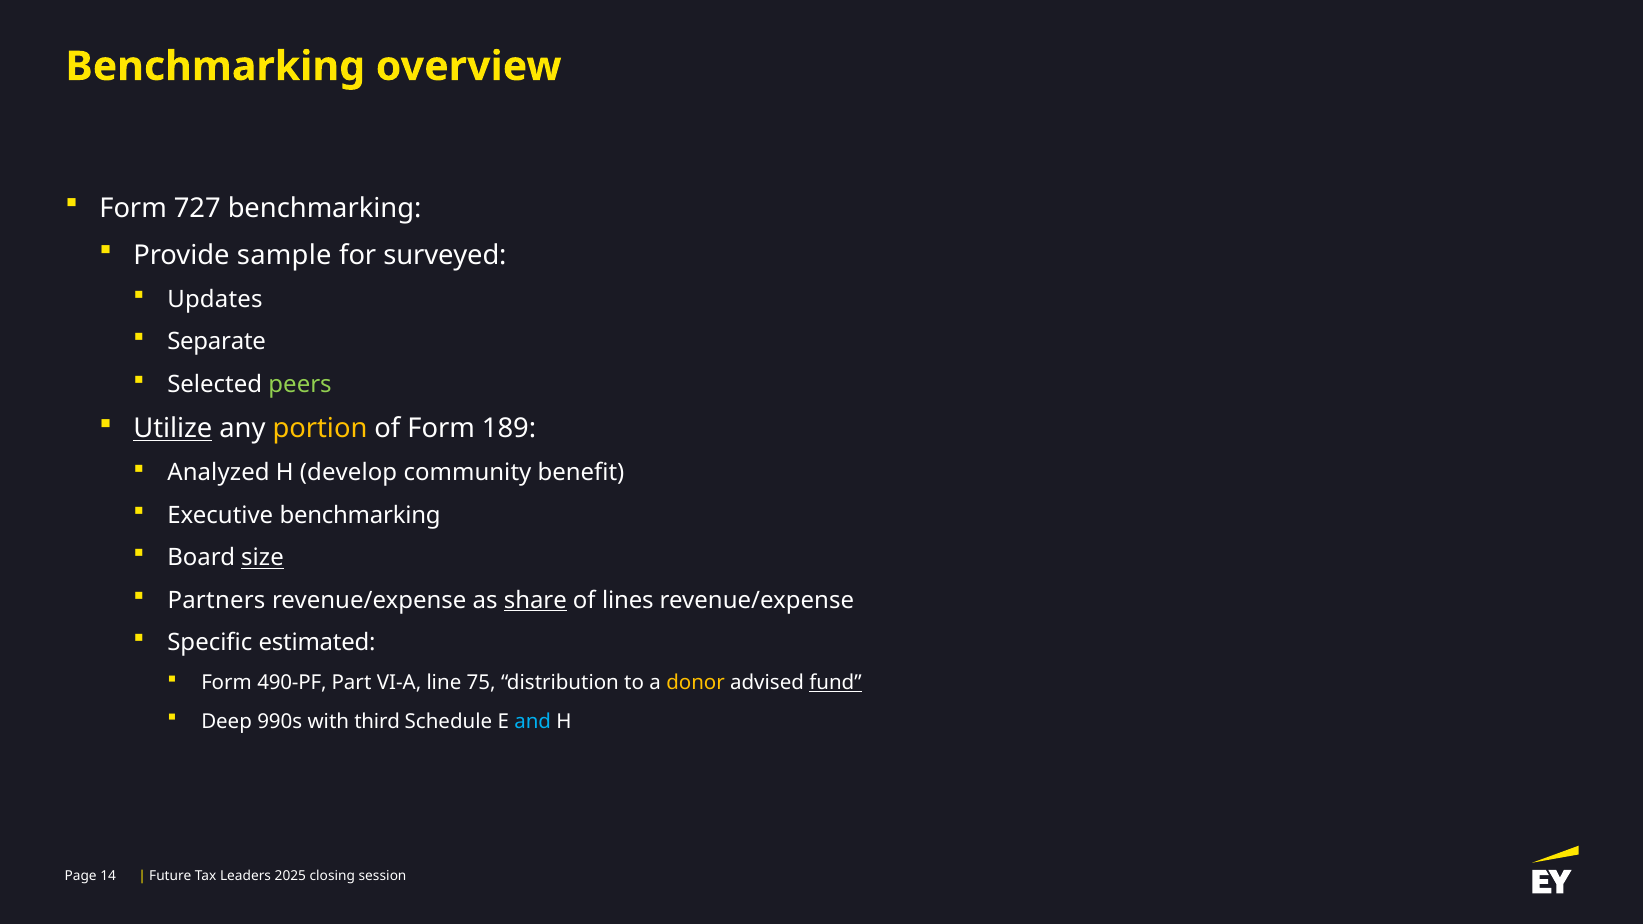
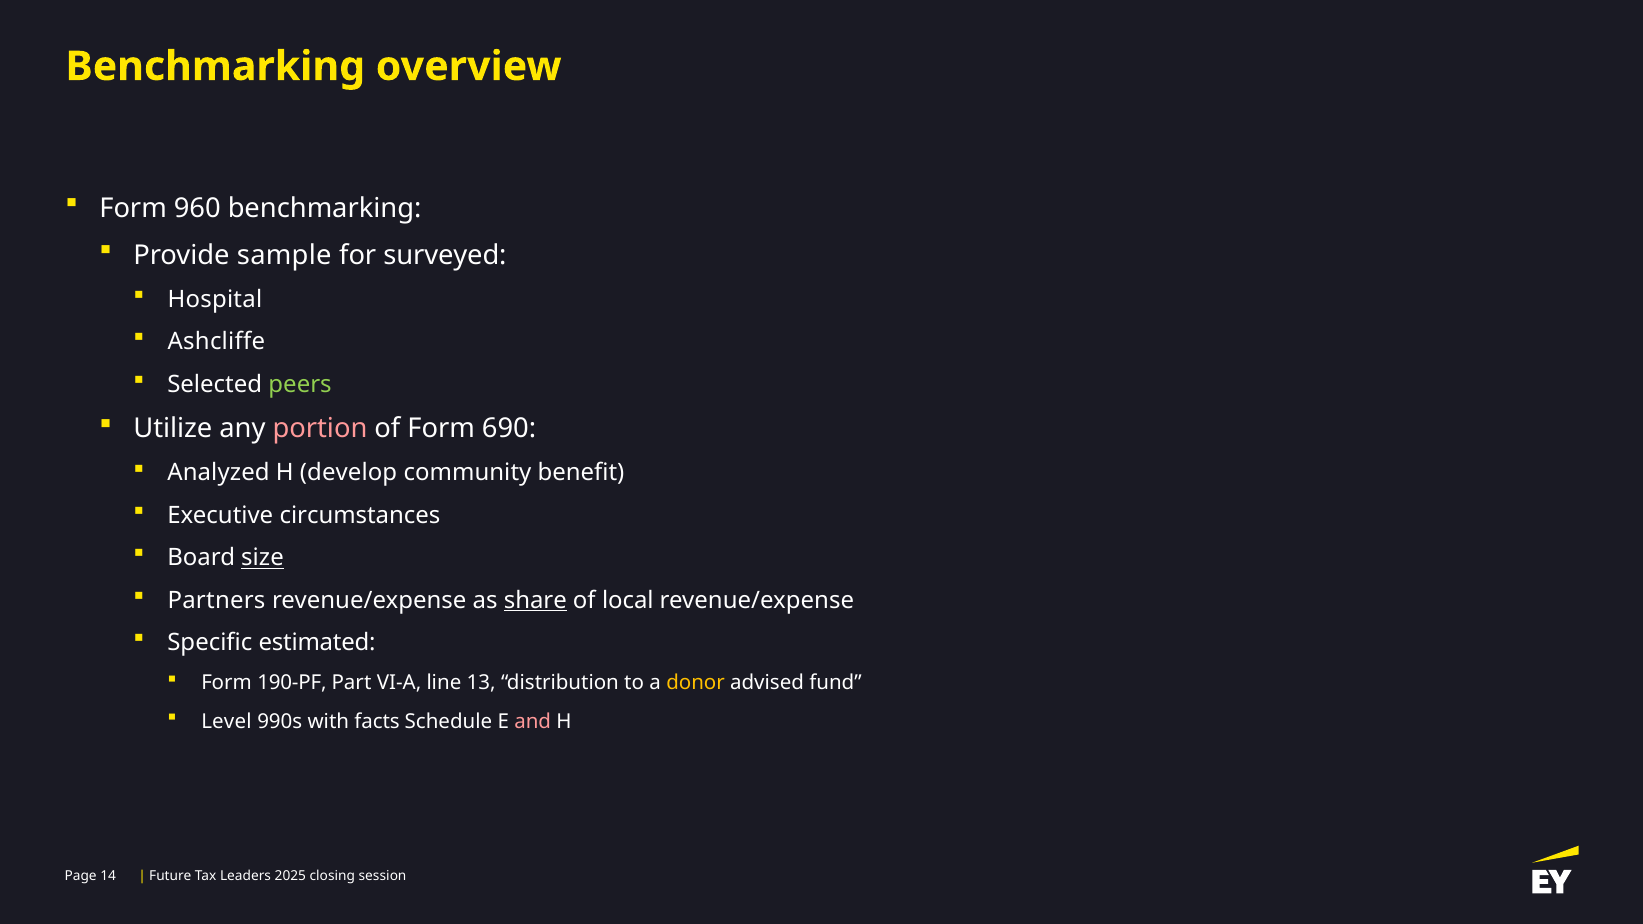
727: 727 -> 960
Updates: Updates -> Hospital
Separate: Separate -> Ashcliffe
Utilize underline: present -> none
portion colour: yellow -> pink
189: 189 -> 690
Executive benchmarking: benchmarking -> circumstances
lines: lines -> local
490-PF: 490-PF -> 190-PF
75: 75 -> 13
fund underline: present -> none
Deep: Deep -> Level
third: third -> facts
and colour: light blue -> pink
